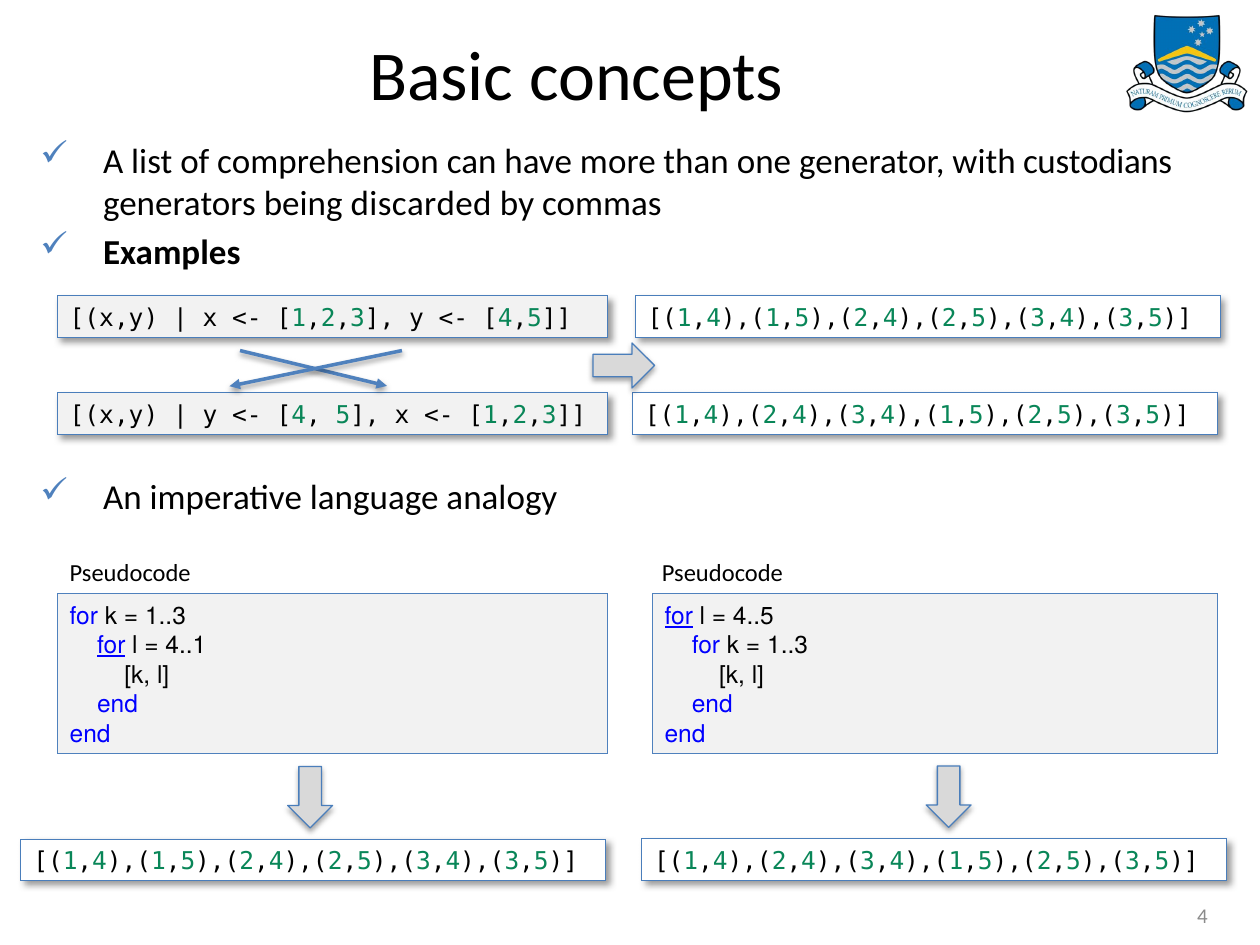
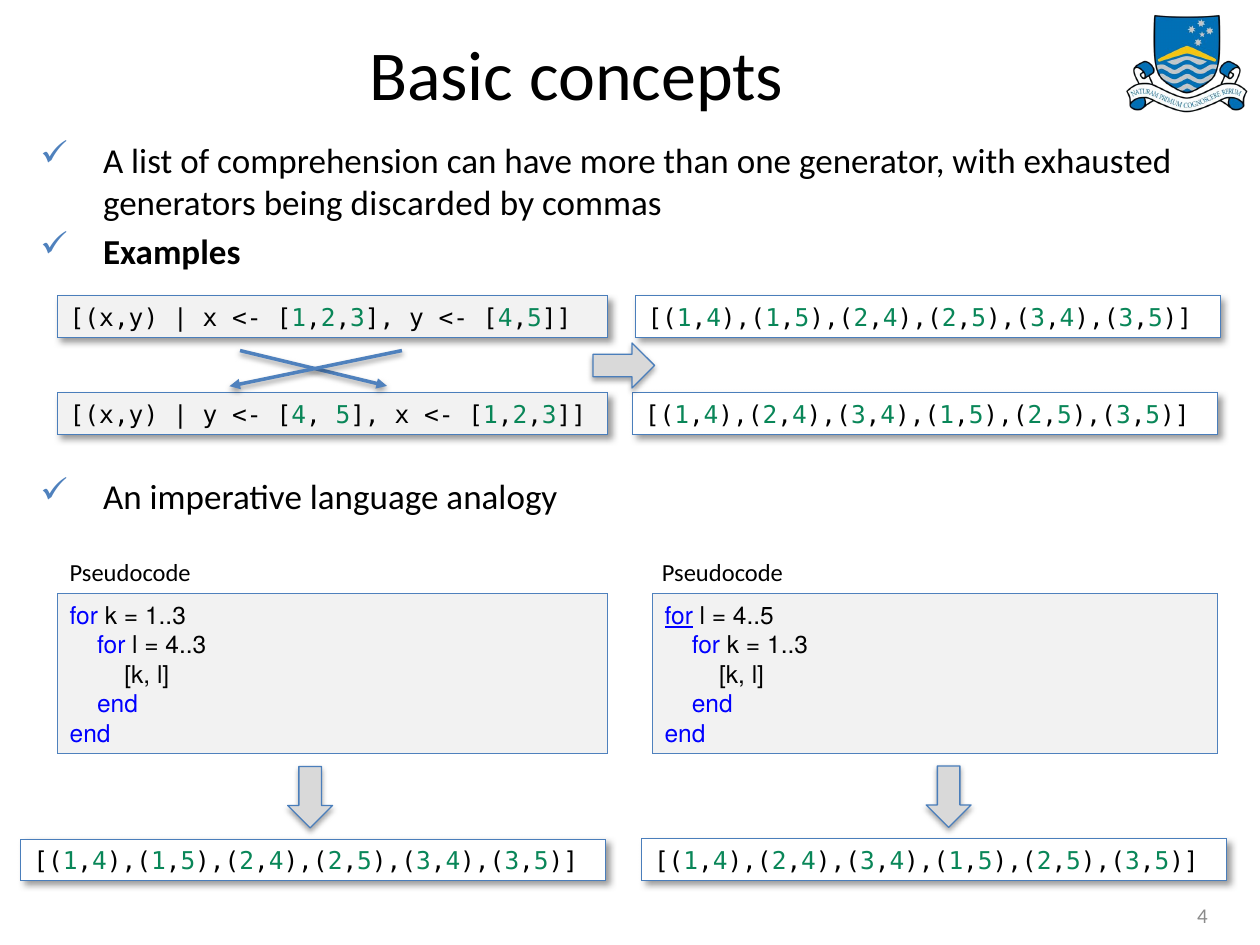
custodians: custodians -> exhausted
for at (111, 646) underline: present -> none
4..1: 4..1 -> 4..3
